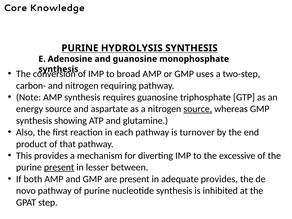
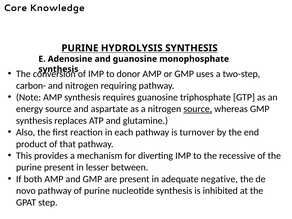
broad: broad -> donor
showing: showing -> replaces
excessive: excessive -> recessive
present at (59, 167) underline: present -> none
adequate provides: provides -> negative
